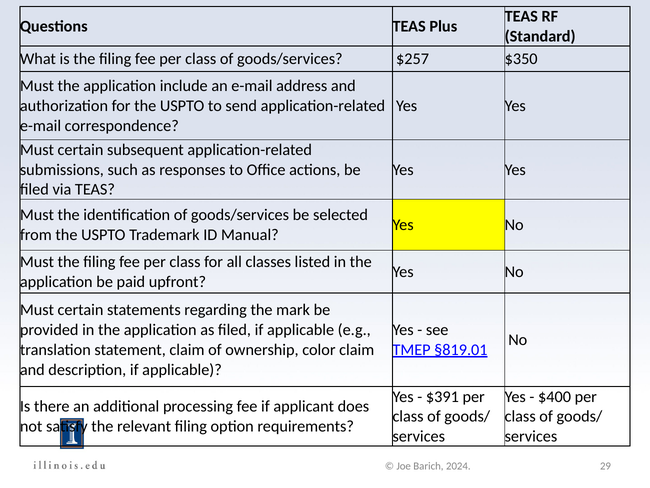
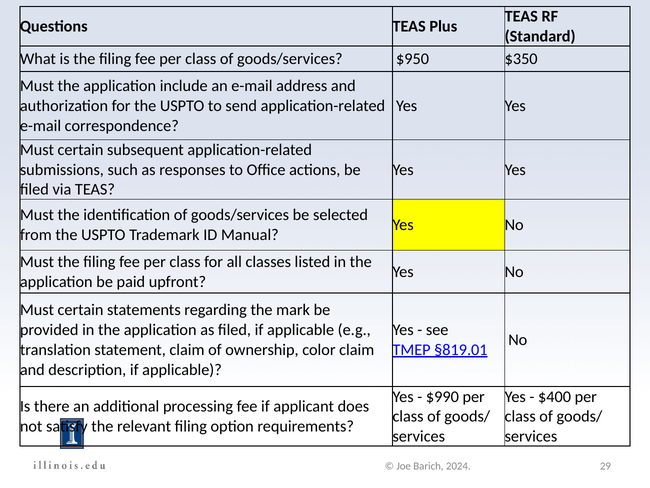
$257: $257 -> $950
$391: $391 -> $990
